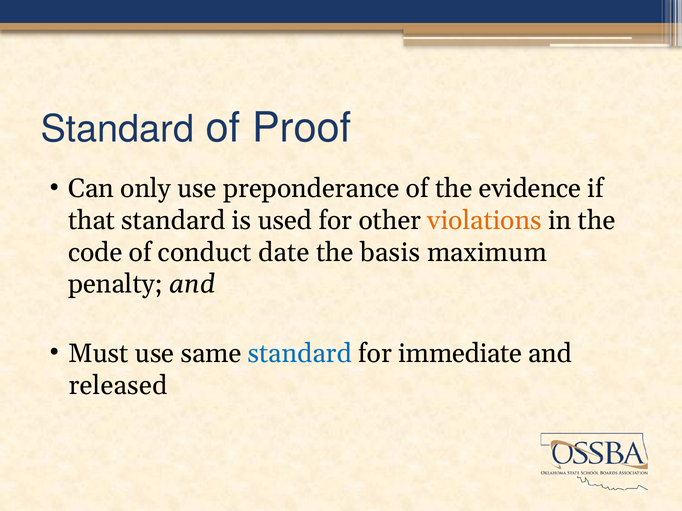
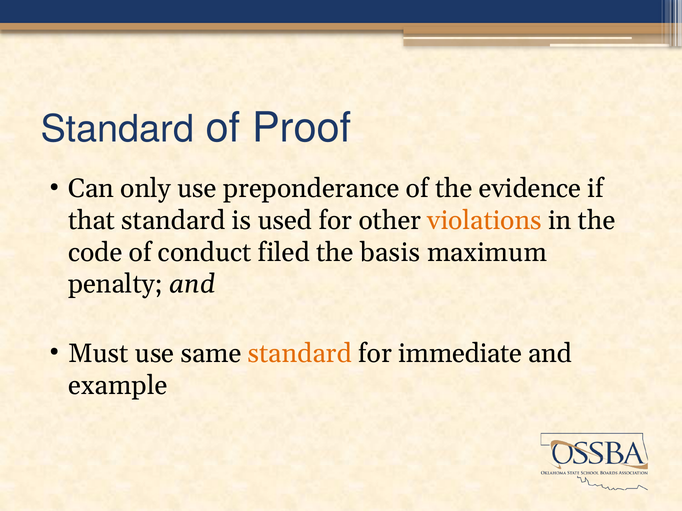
date: date -> filed
standard at (300, 354) colour: blue -> orange
released: released -> example
